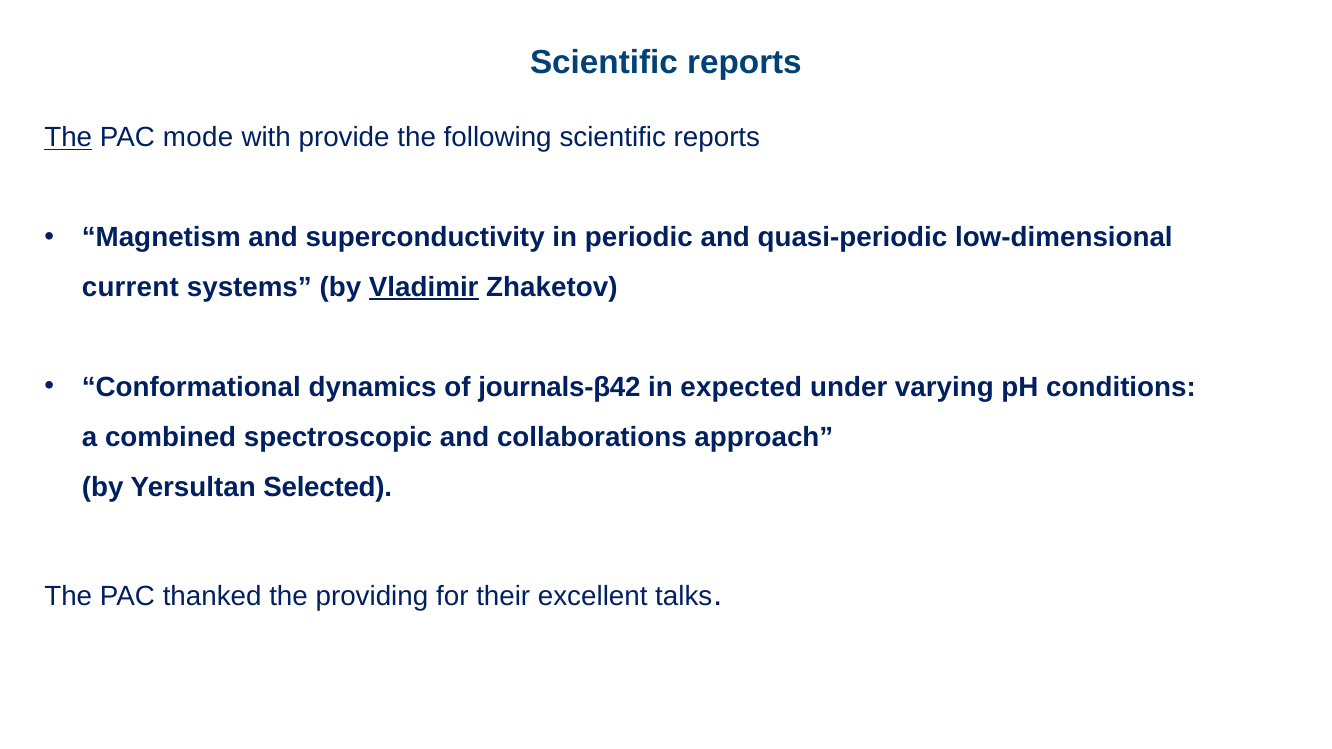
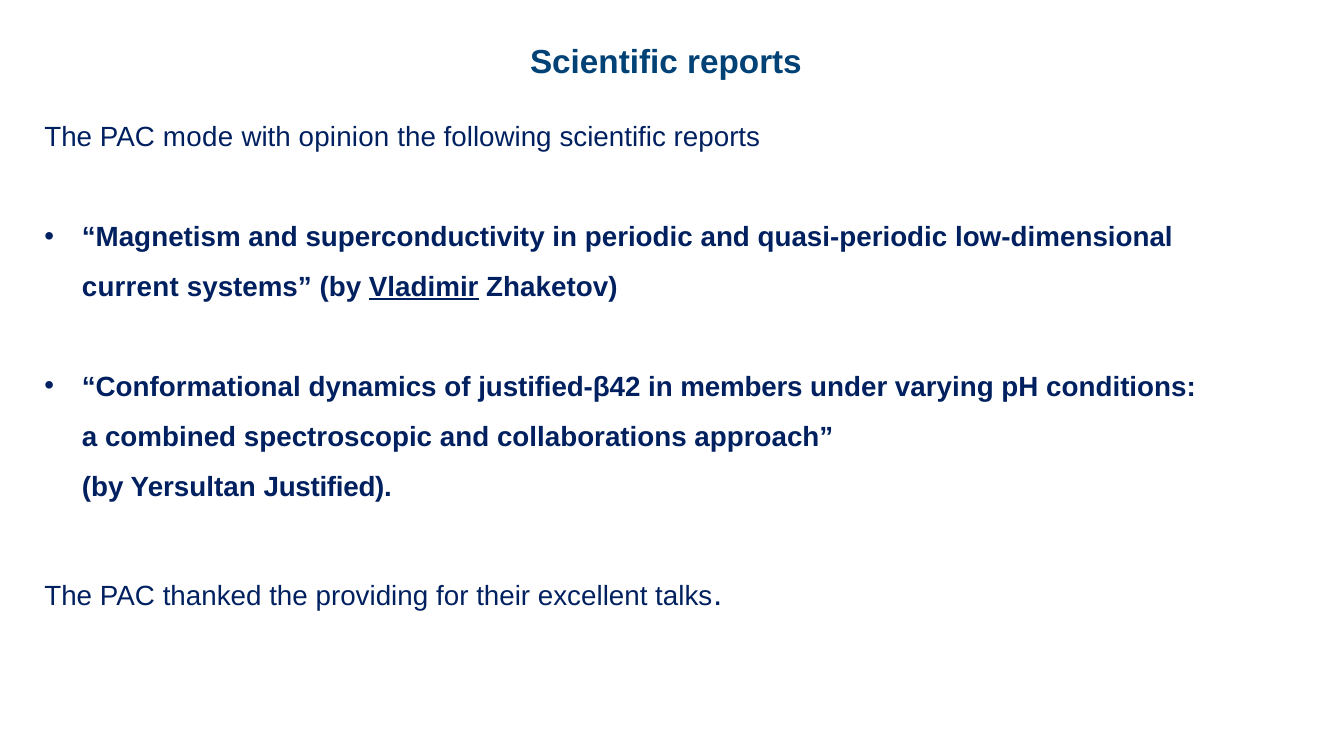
The at (68, 138) underline: present -> none
provide: provide -> opinion
journals-β42: journals-β42 -> justified-β42
expected: expected -> members
Selected: Selected -> Justified
